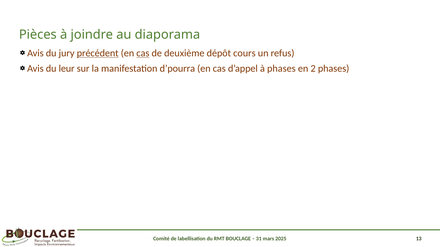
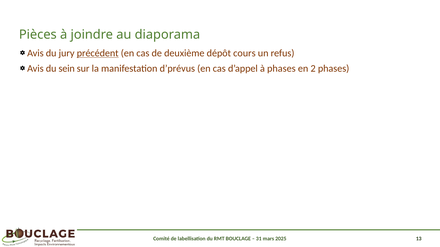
cas at (143, 53) underline: present -> none
leur: leur -> sein
d’pourra: d’pourra -> d’prévus
